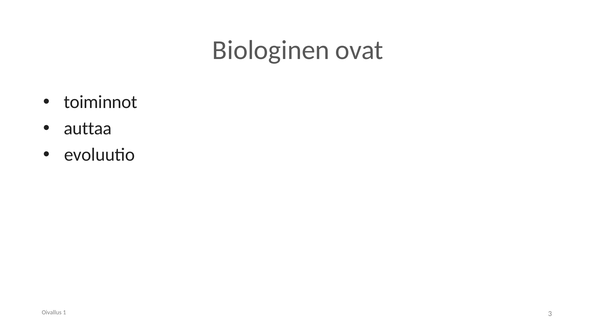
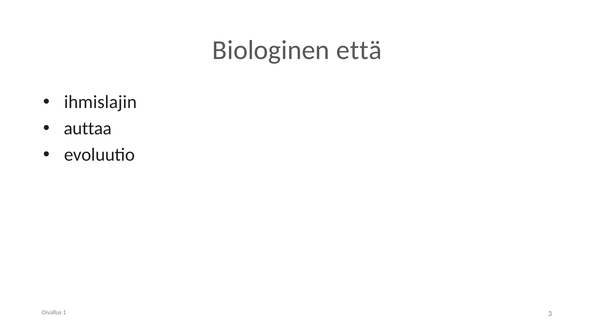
ovat: ovat -> että
toiminnot: toiminnot -> ihmislajin
